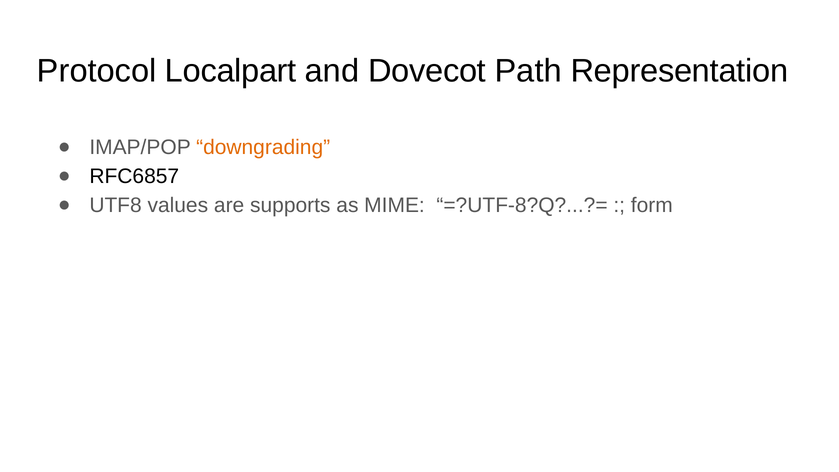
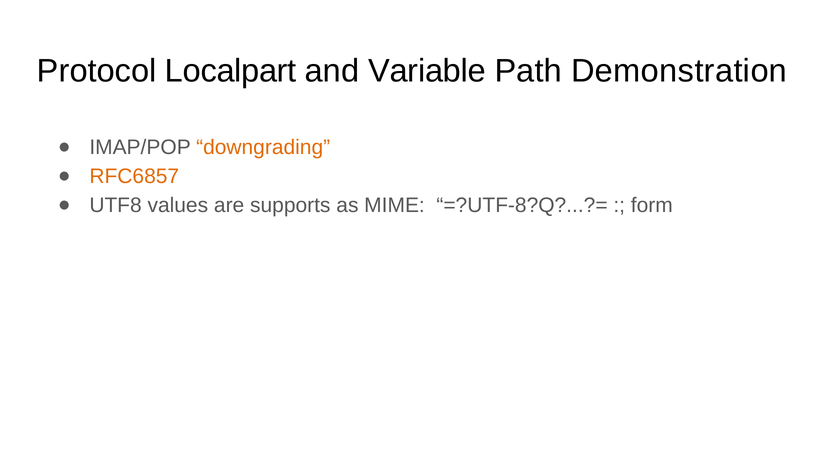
Dovecot: Dovecot -> Variable
Representation: Representation -> Demonstration
RFC6857 colour: black -> orange
